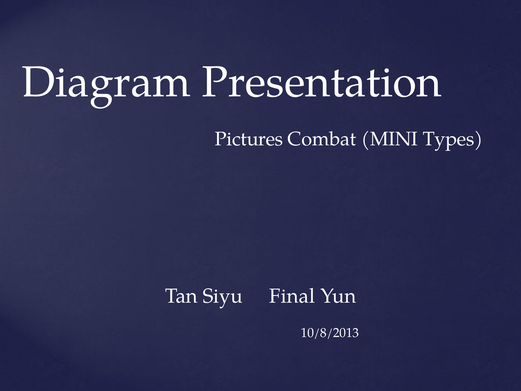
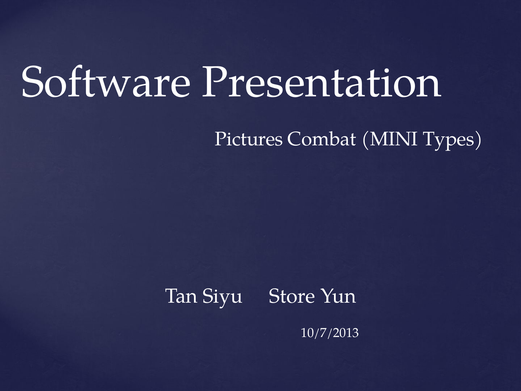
Diagram: Diagram -> Software
Final: Final -> Store
10/8/2013: 10/8/2013 -> 10/7/2013
